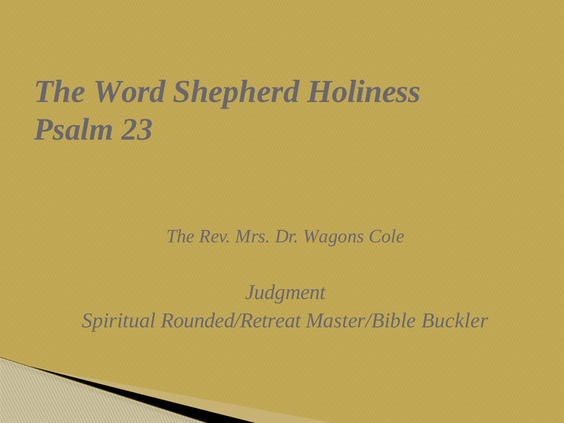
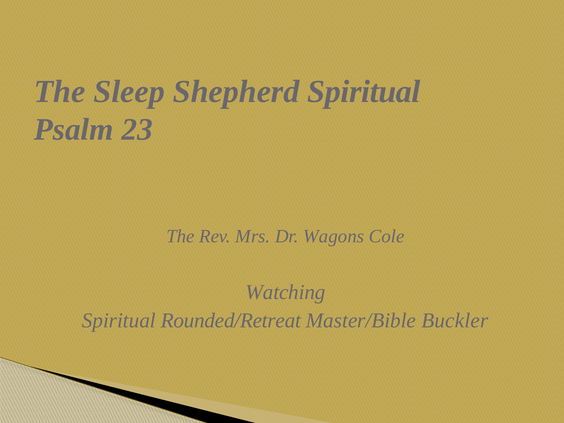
Word: Word -> Sleep
Shepherd Holiness: Holiness -> Spiritual
Judgment: Judgment -> Watching
